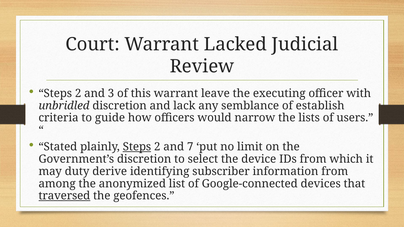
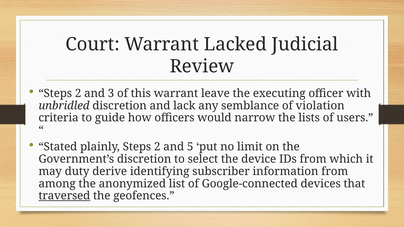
establish: establish -> violation
Steps at (137, 147) underline: present -> none
7: 7 -> 5
